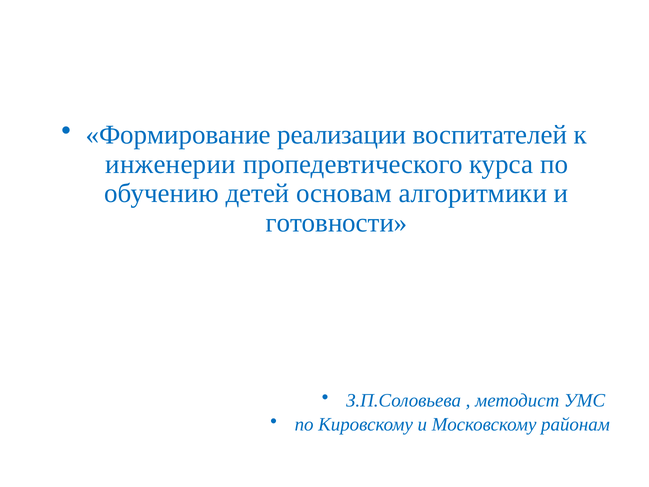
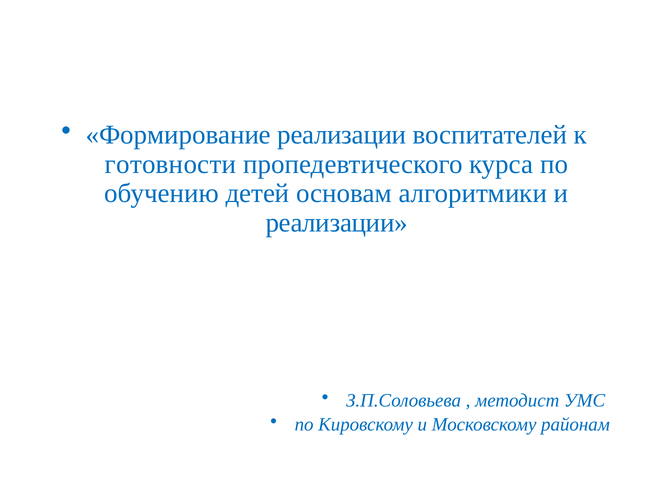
инженерии: инженерии -> готовности
готовности at (337, 223): готовности -> реализации
